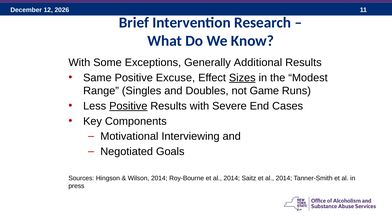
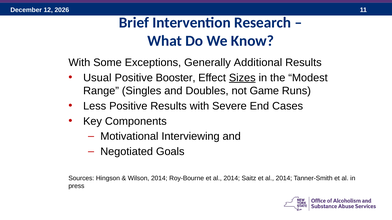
Same: Same -> Usual
Excuse: Excuse -> Booster
Positive at (128, 106) underline: present -> none
